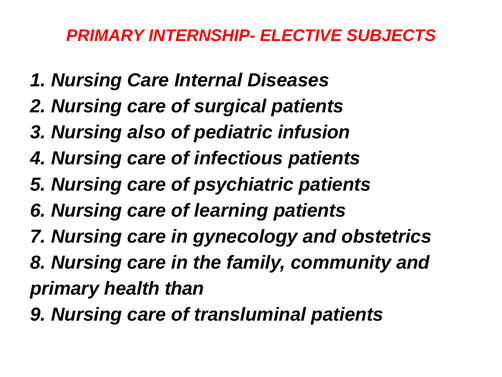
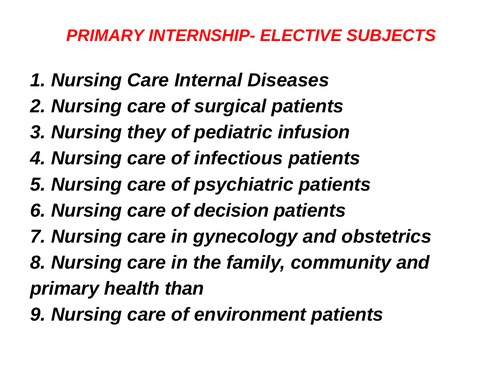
also: also -> they
learning: learning -> decision
transluminal: transluminal -> environment
